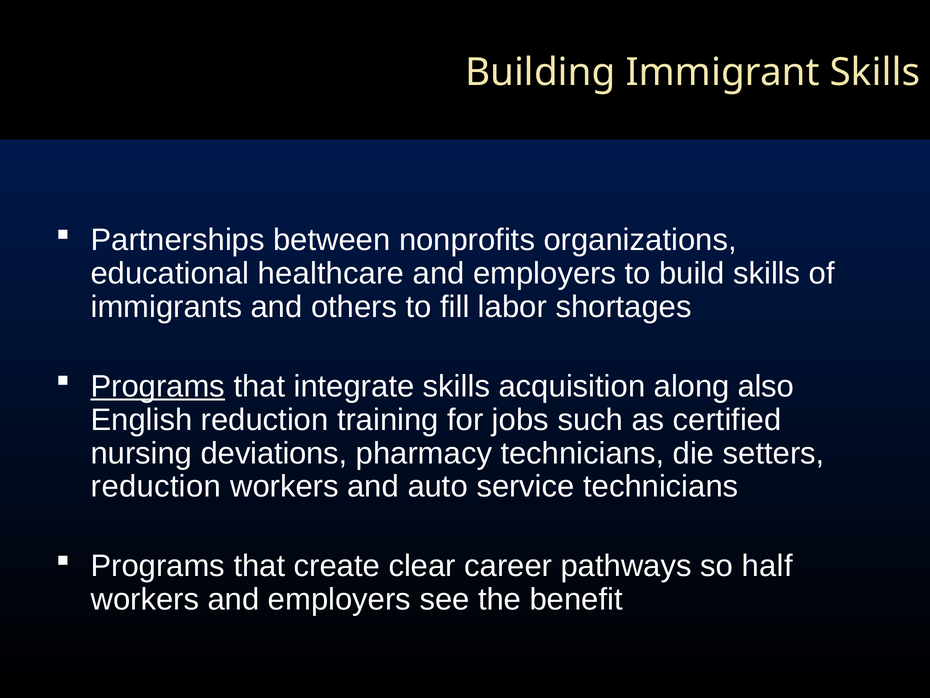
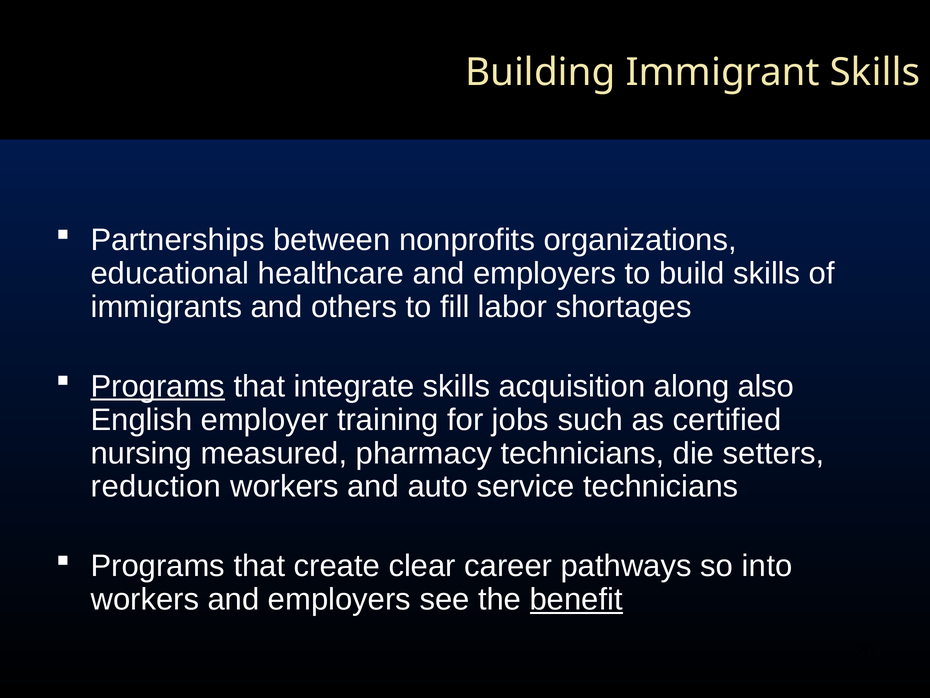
English reduction: reduction -> employer
deviations: deviations -> measured
half: half -> into
benefit underline: none -> present
